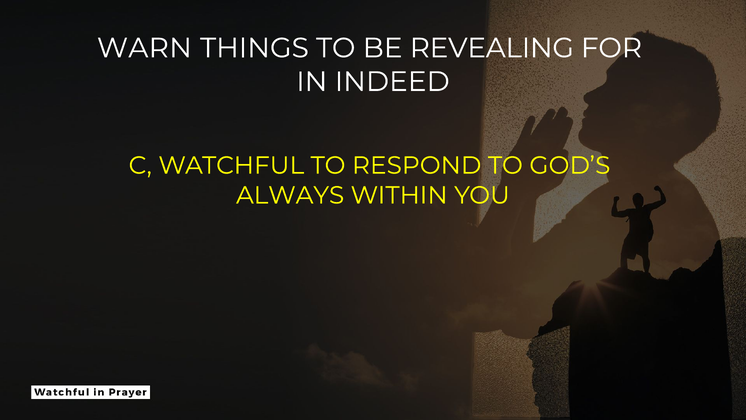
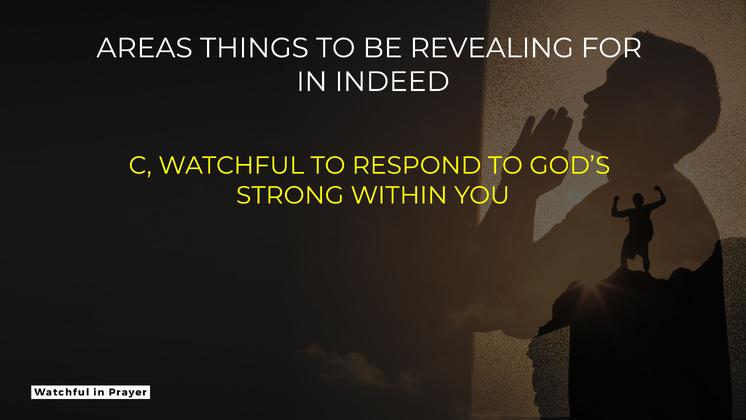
WARN: WARN -> AREAS
ALWAYS: ALWAYS -> STRONG
